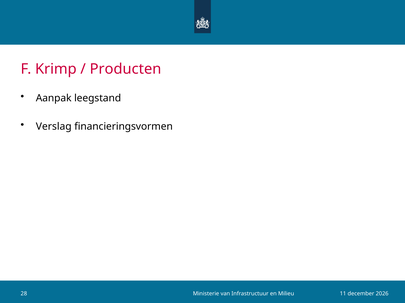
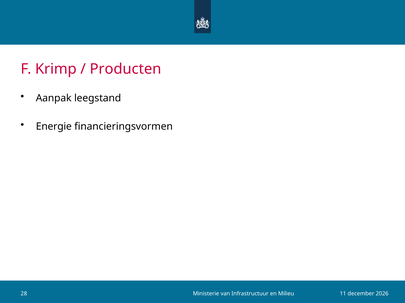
Verslag: Verslag -> Energie
